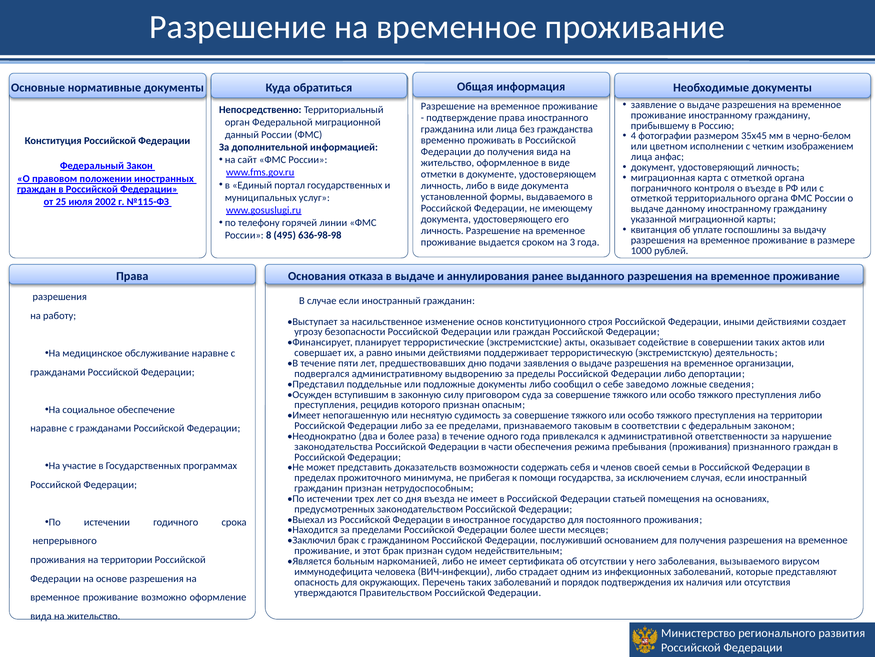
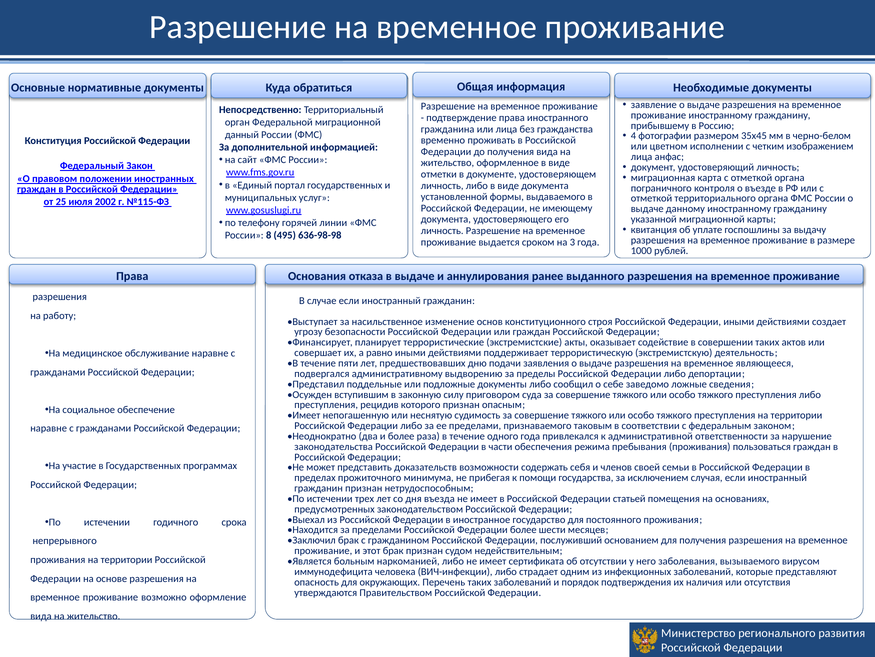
организации: организации -> являющееся
признанного: признанного -> пользоваться
